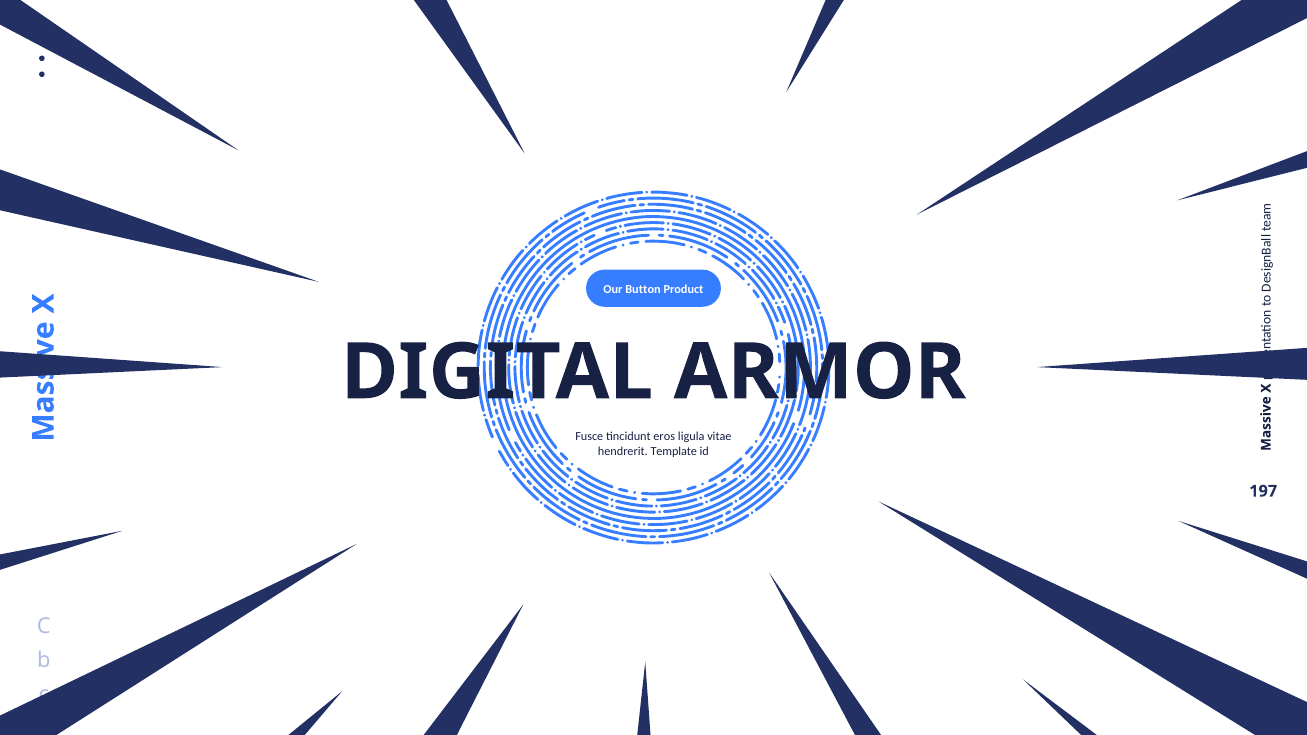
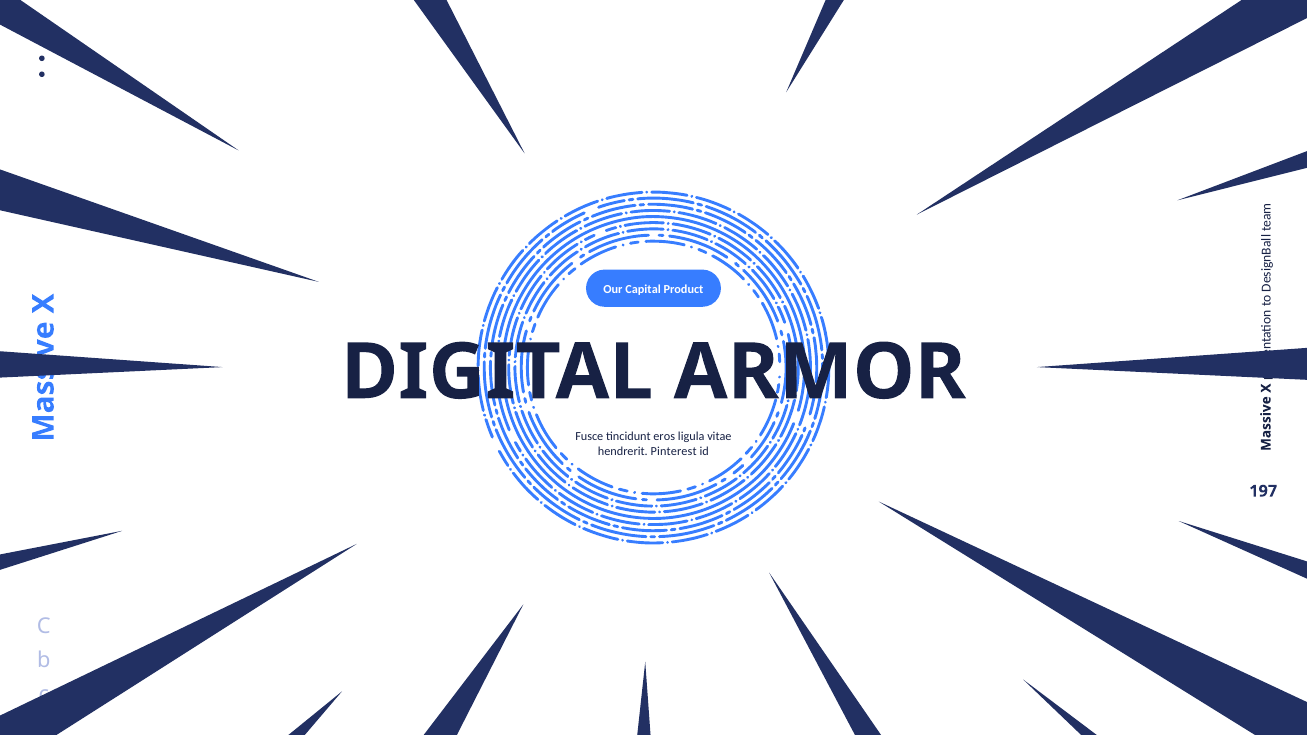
Button: Button -> Capital
Template: Template -> Pinterest
